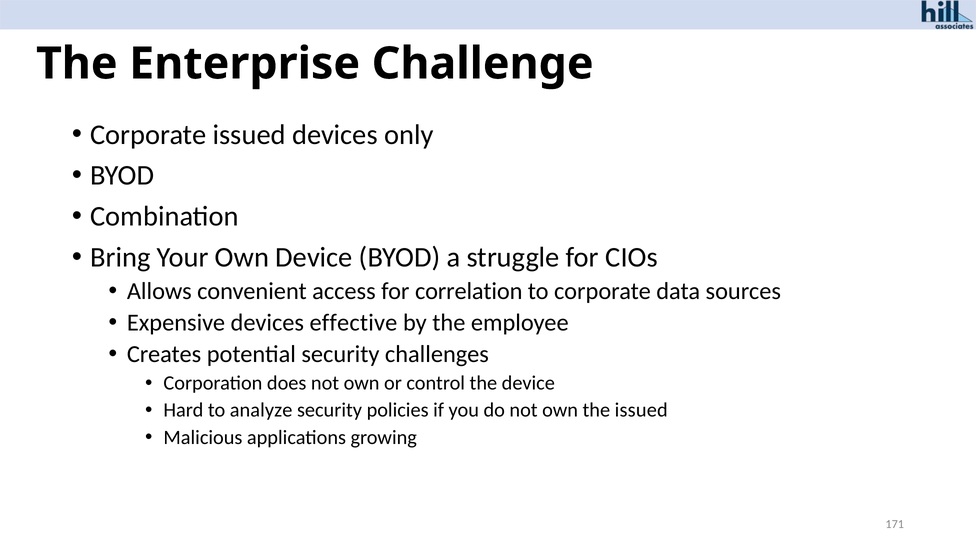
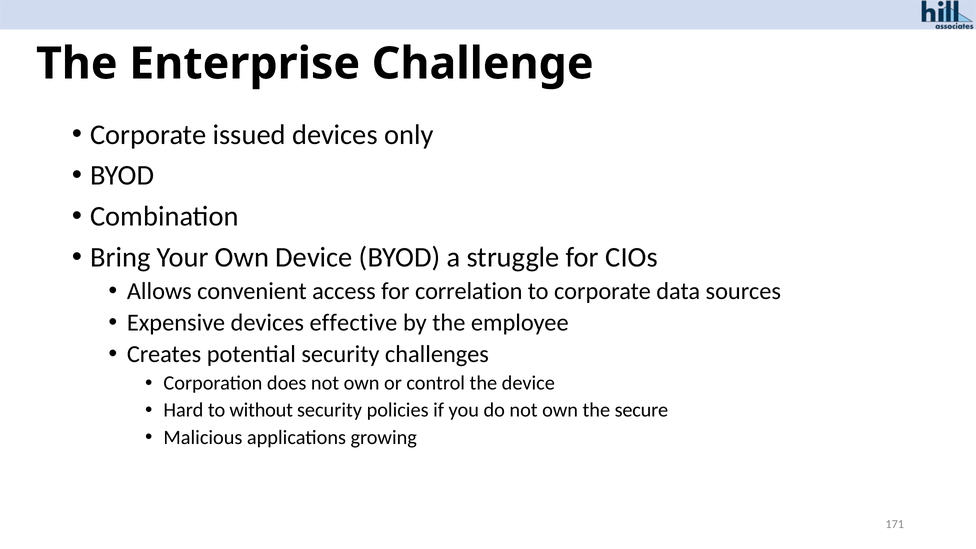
analyze: analyze -> without
the issued: issued -> secure
